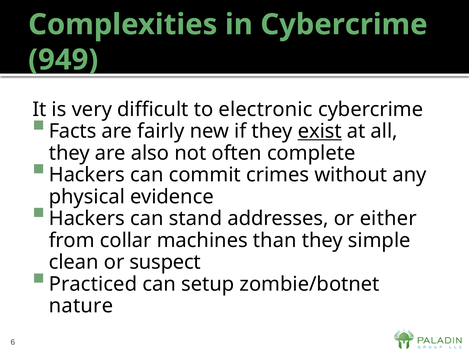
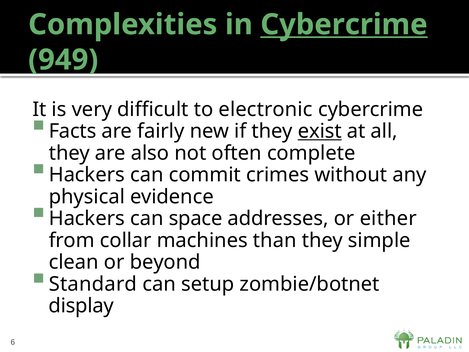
Cybercrime at (344, 25) underline: none -> present
stand: stand -> space
suspect: suspect -> beyond
Practiced: Practiced -> Standard
nature: nature -> display
